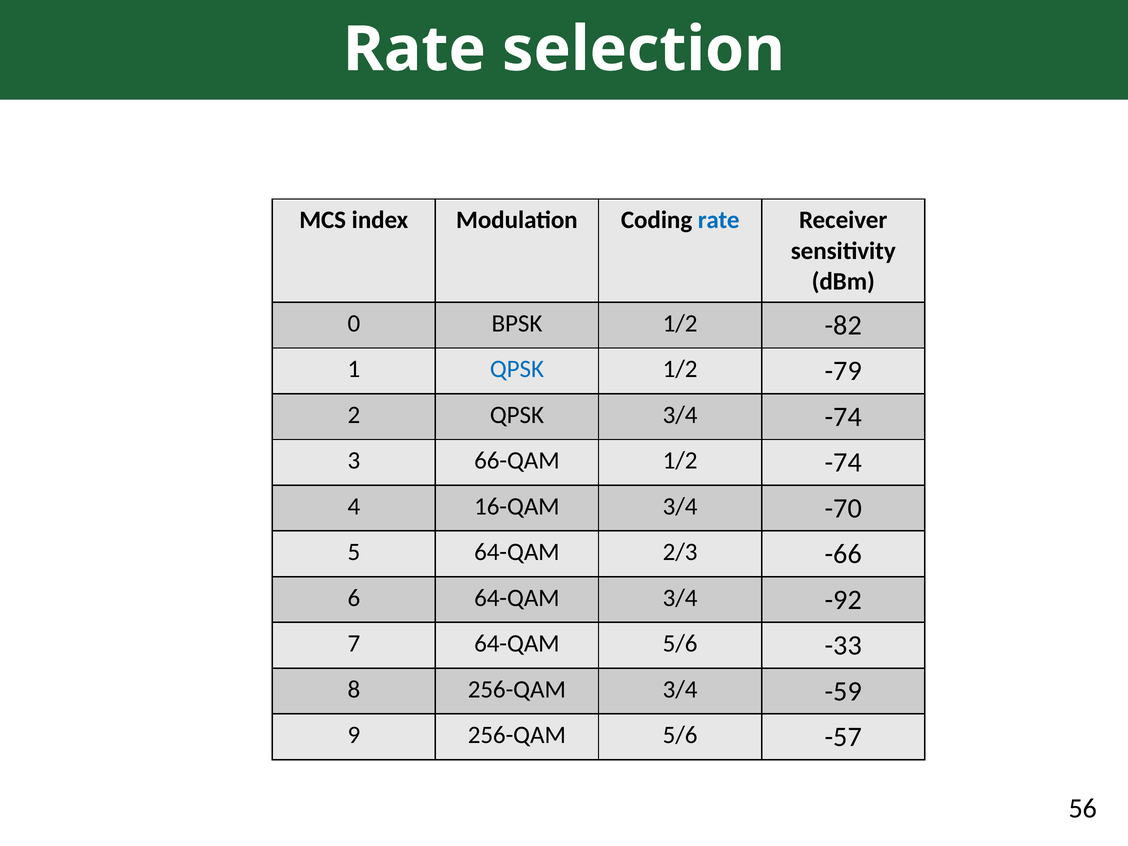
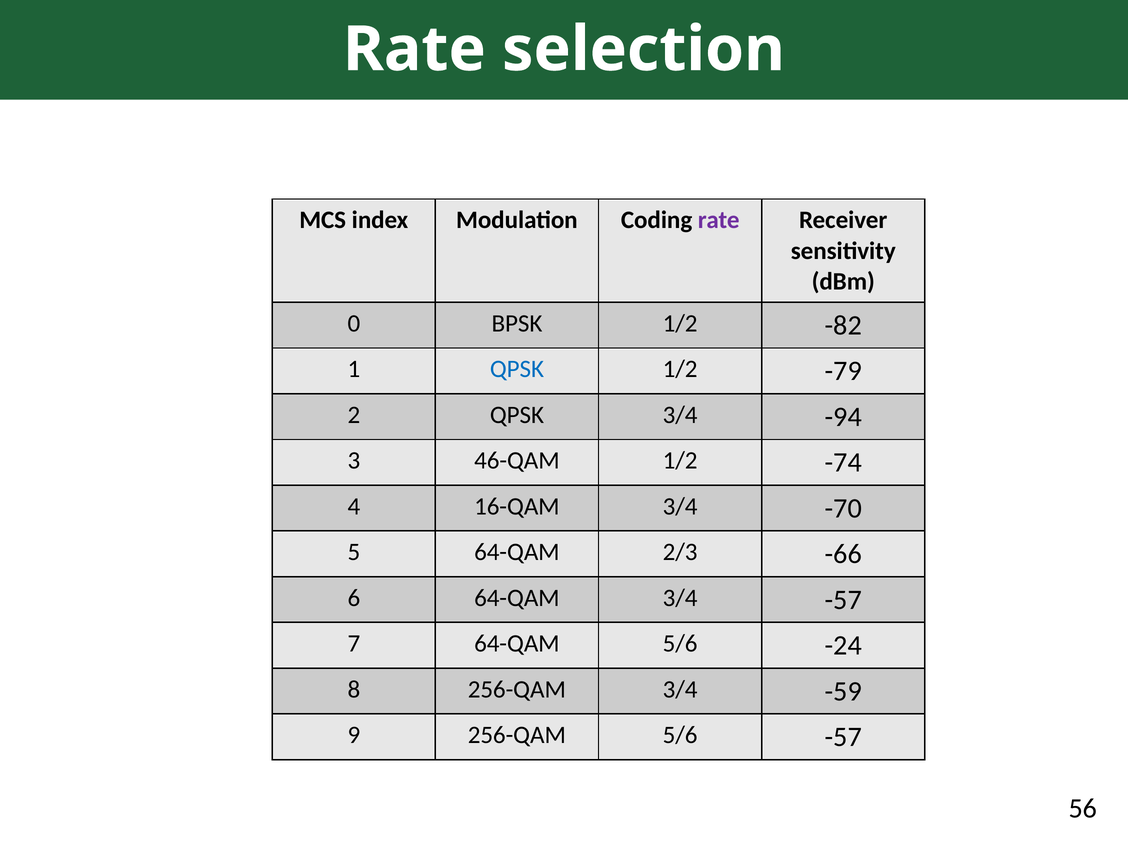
rate at (719, 220) colour: blue -> purple
3/4 -74: -74 -> -94
66-QAM: 66-QAM -> 46-QAM
3/4 -92: -92 -> -57
-33: -33 -> -24
